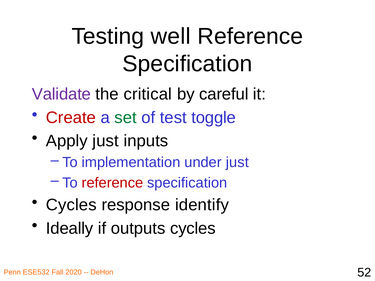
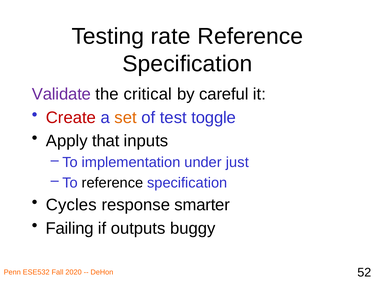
well: well -> rate
set colour: green -> orange
Apply just: just -> that
reference at (112, 183) colour: red -> black
identify: identify -> smarter
Ideally: Ideally -> Failing
outputs cycles: cycles -> buggy
